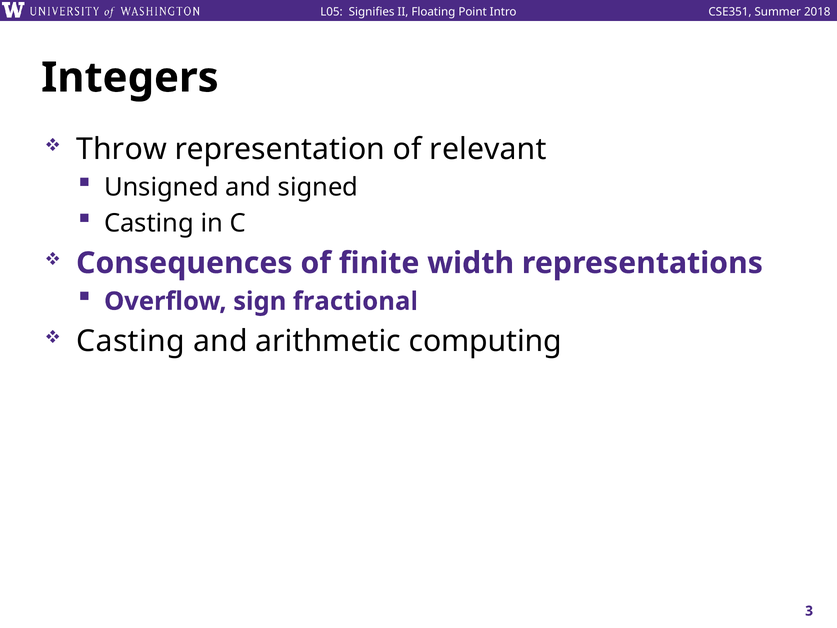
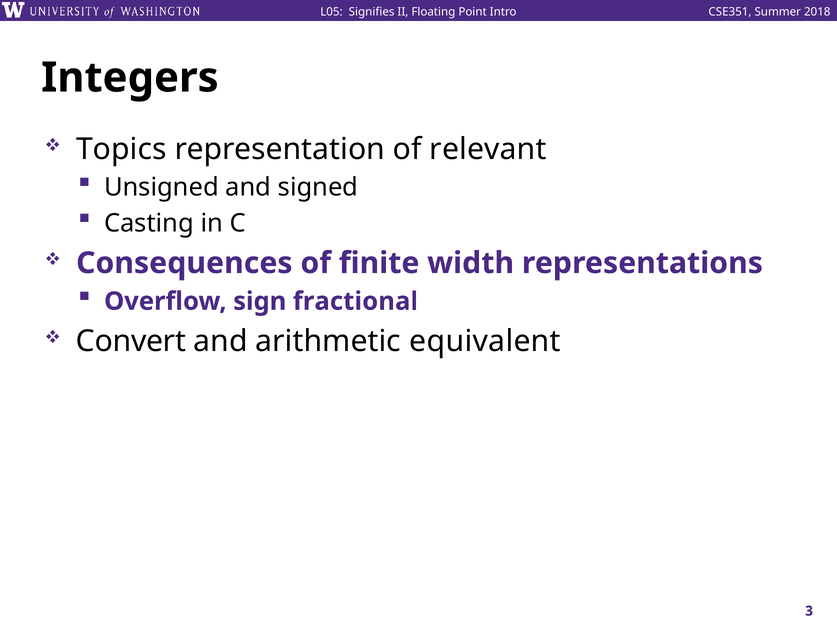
Throw: Throw -> Topics
Casting at (131, 341): Casting -> Convert
computing: computing -> equivalent
